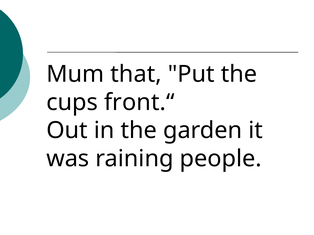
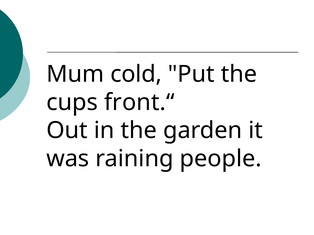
that: that -> cold
